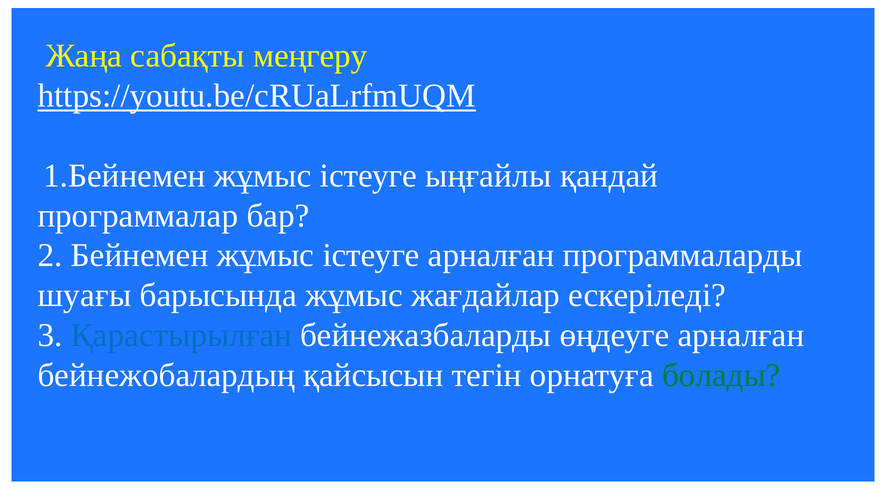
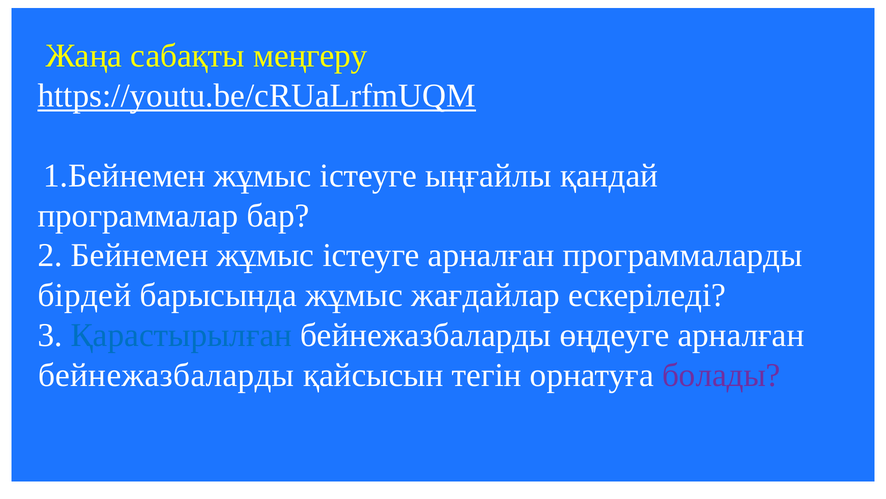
шуағы: шуағы -> бірдей
бейнежобалардың at (166, 375): бейнежобалардың -> бейнежазбаларды
болады colour: green -> purple
